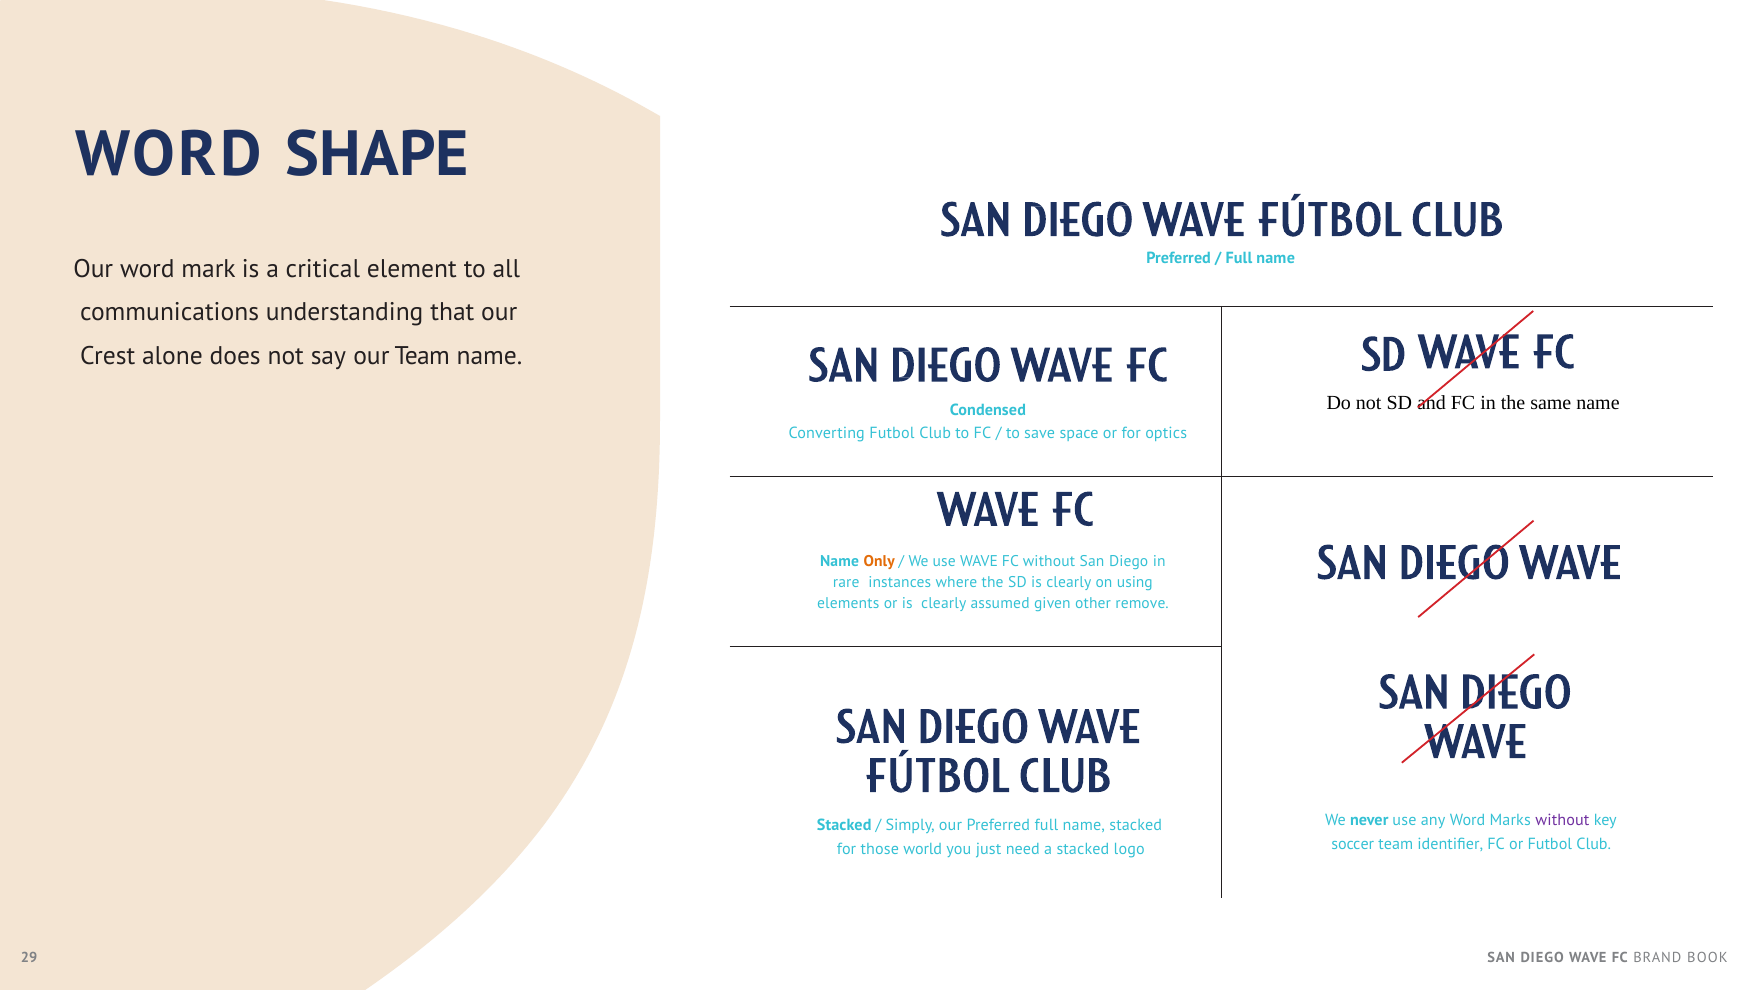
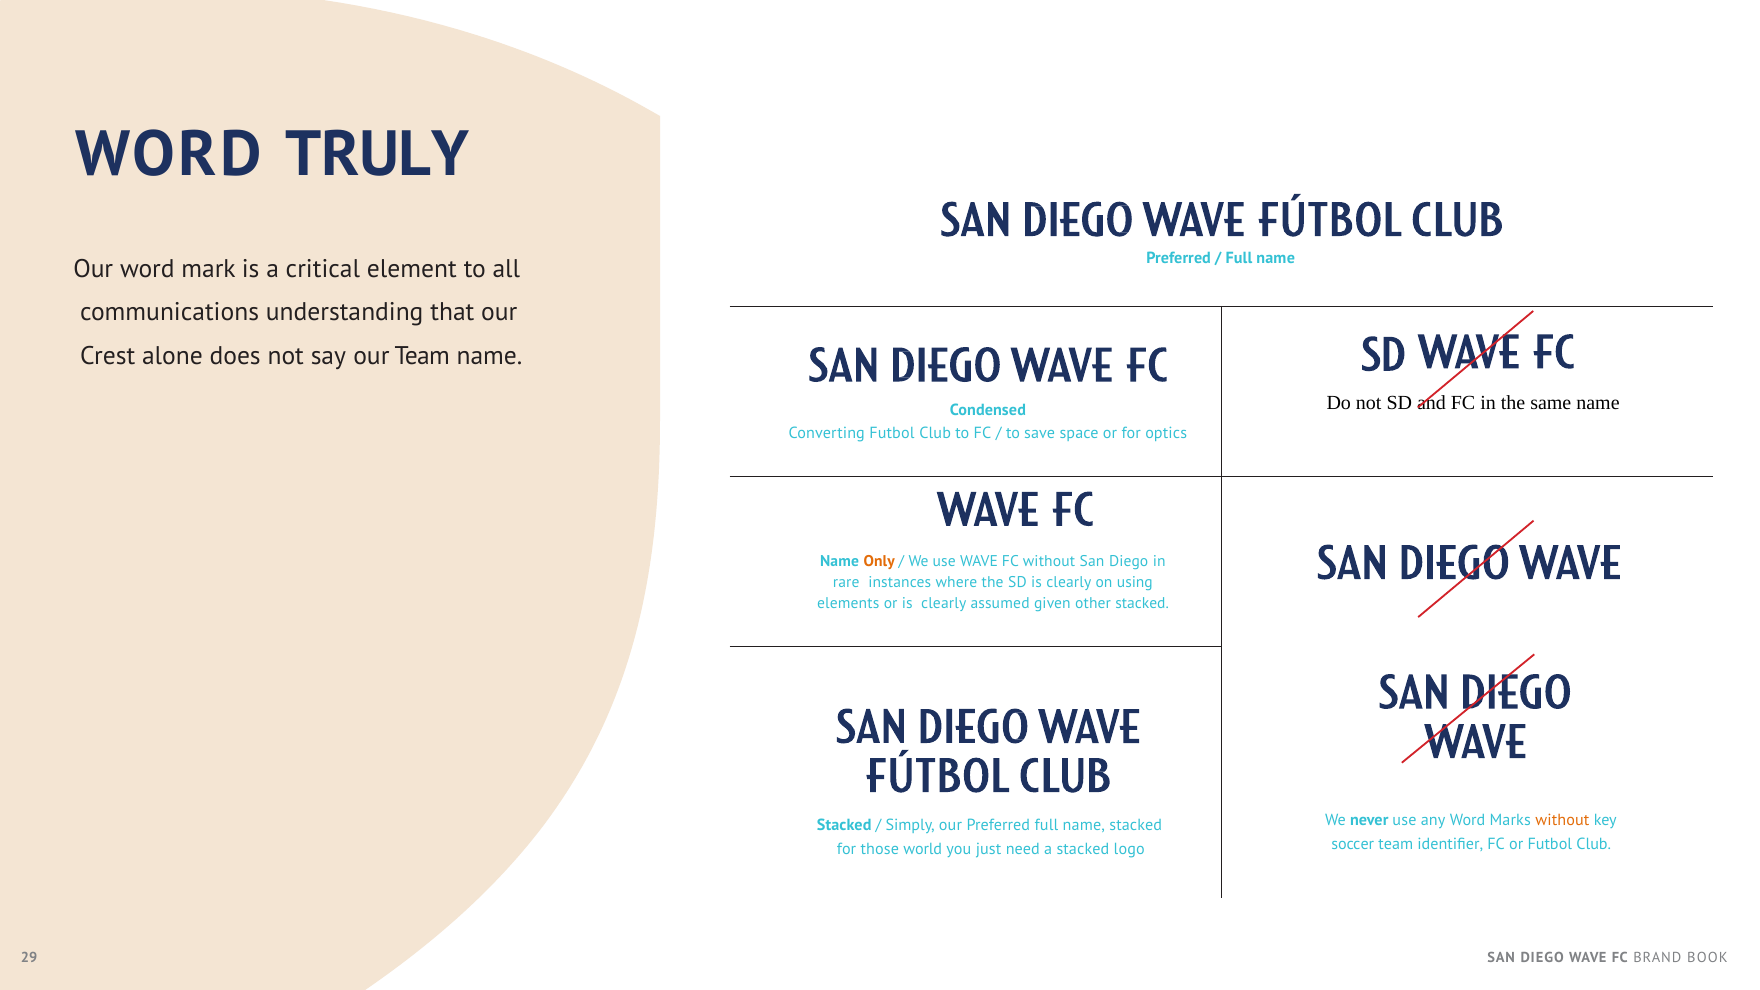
SHAPE: SHAPE -> TRULY
other remove: remove -> stacked
without at (1562, 820) colour: purple -> orange
